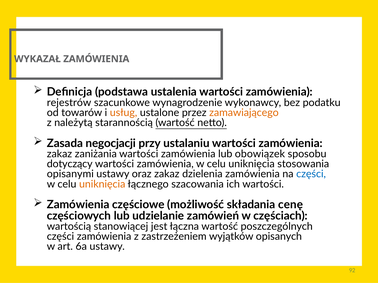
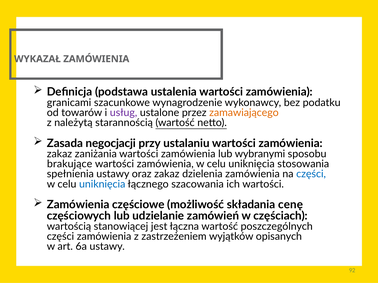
rejestrów: rejestrów -> granicami
usług colour: orange -> purple
obowiązek: obowiązek -> wybranymi
dotyczący: dotyczący -> brakujące
opisanymi: opisanymi -> spełnienia
uniknięcia at (102, 184) colour: orange -> blue
